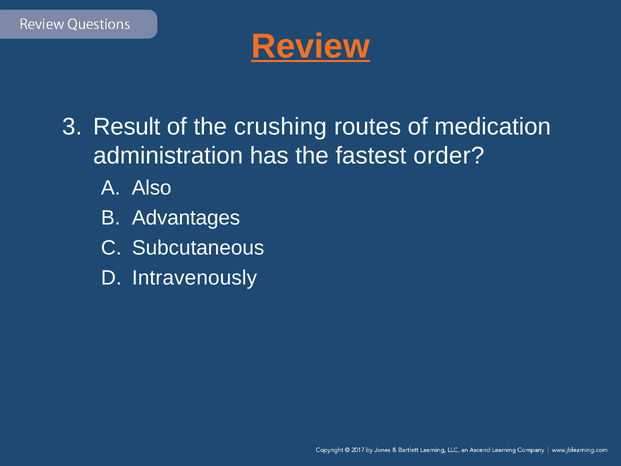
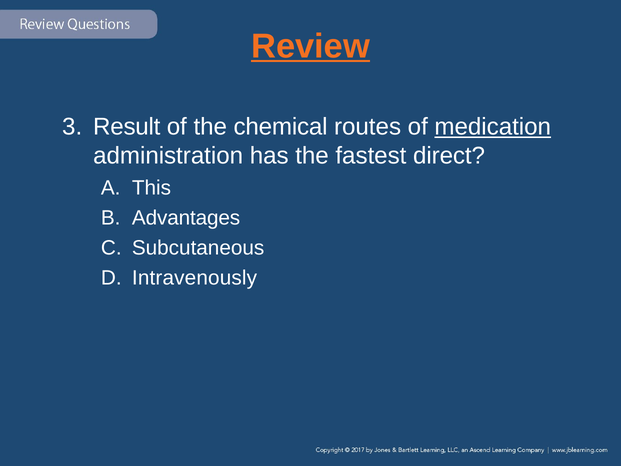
crushing: crushing -> chemical
medication underline: none -> present
order: order -> direct
Also: Also -> This
